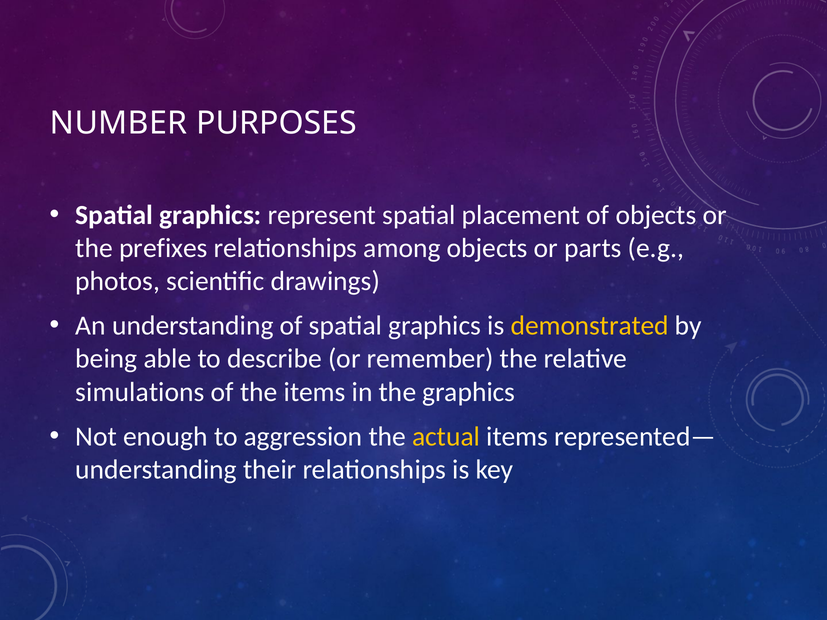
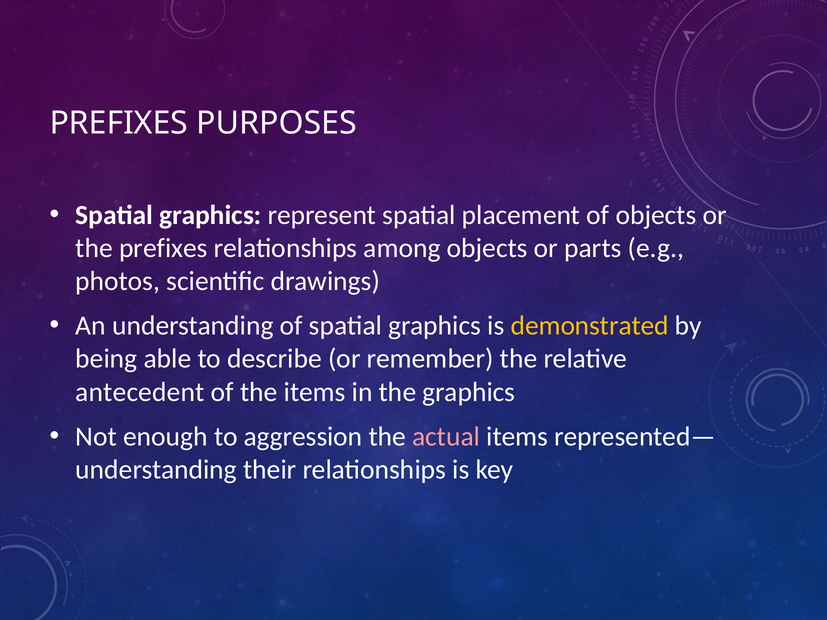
NUMBER at (119, 123): NUMBER -> PREFIXES
simulations: simulations -> antecedent
actual colour: yellow -> pink
